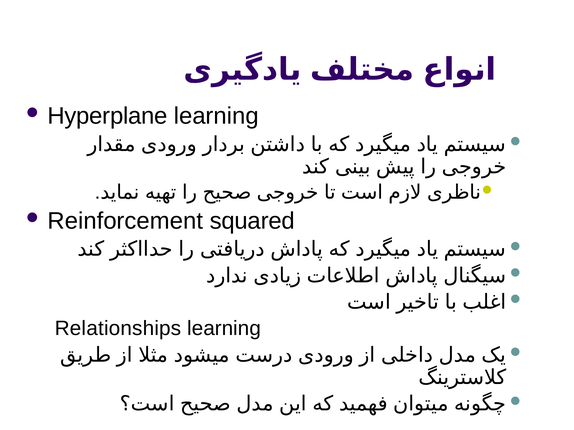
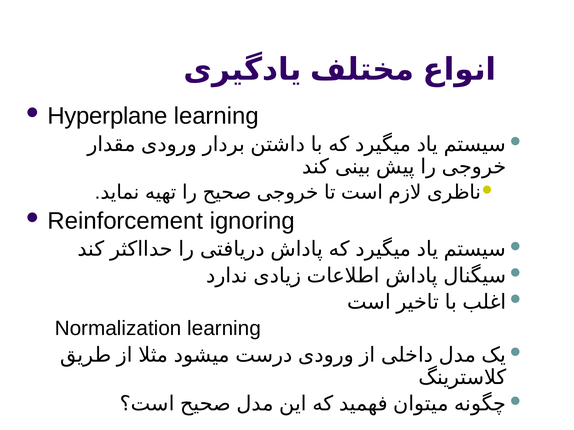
squared: squared -> ignoring
Relationships: Relationships -> Normalization
